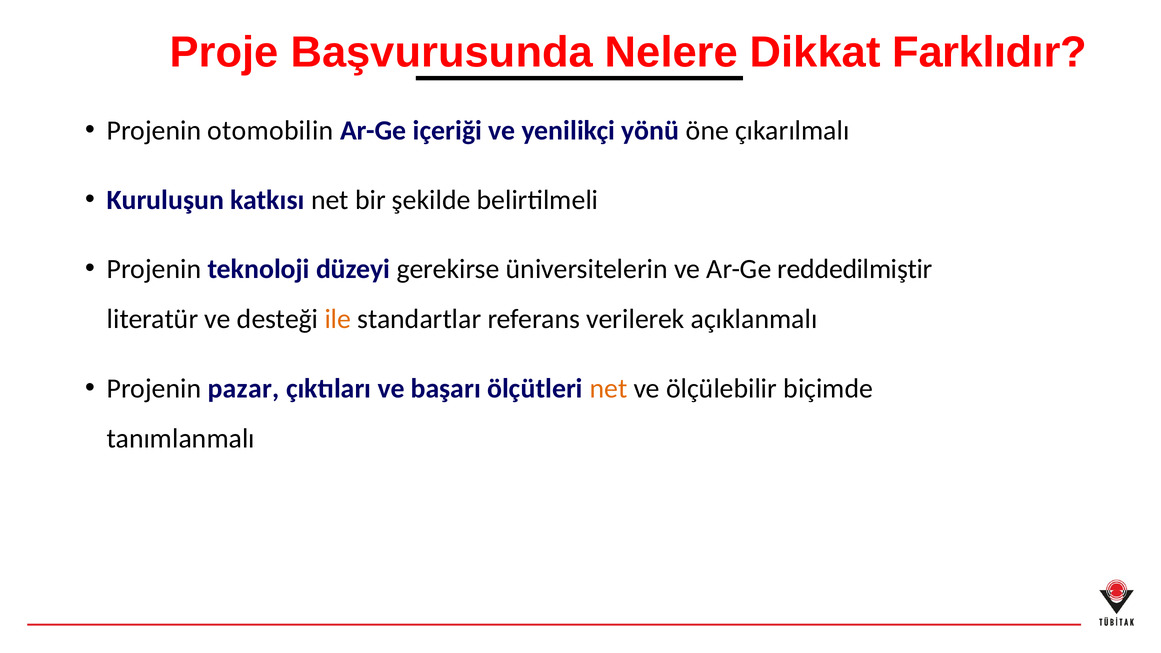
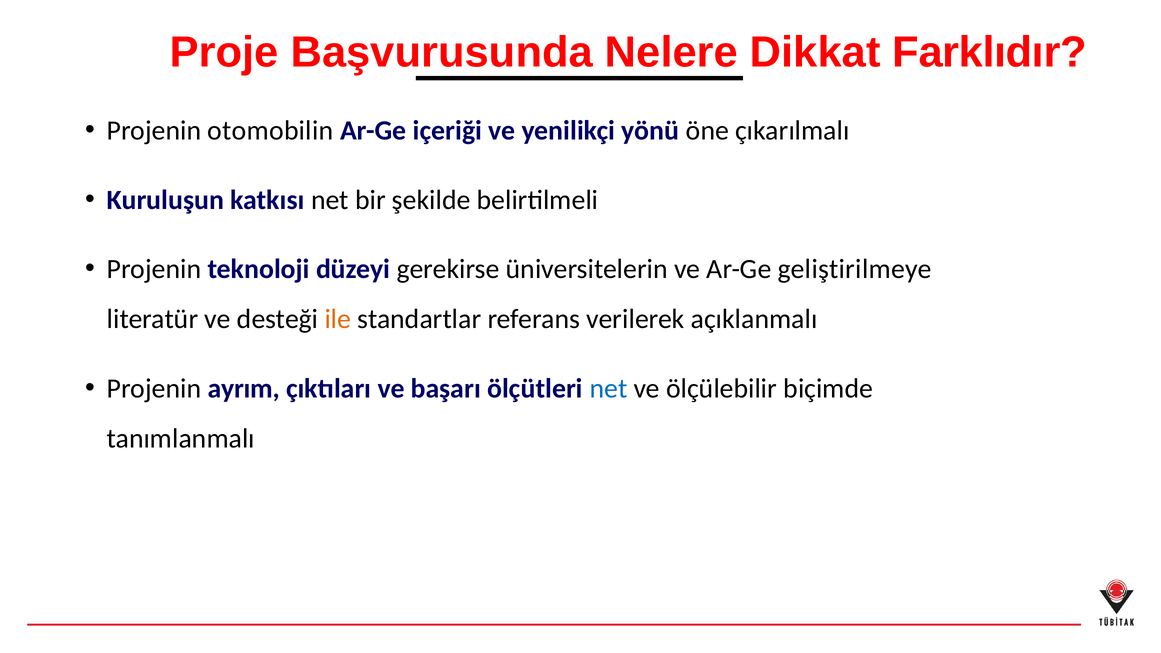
reddedilmiştir: reddedilmiştir -> geliştirilmeye
pazar: pazar -> ayrım
net at (609, 389) colour: orange -> blue
